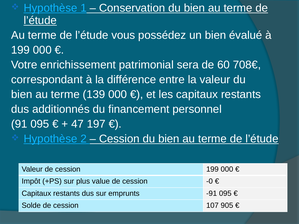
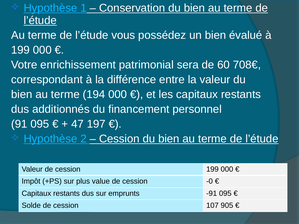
139: 139 -> 194
